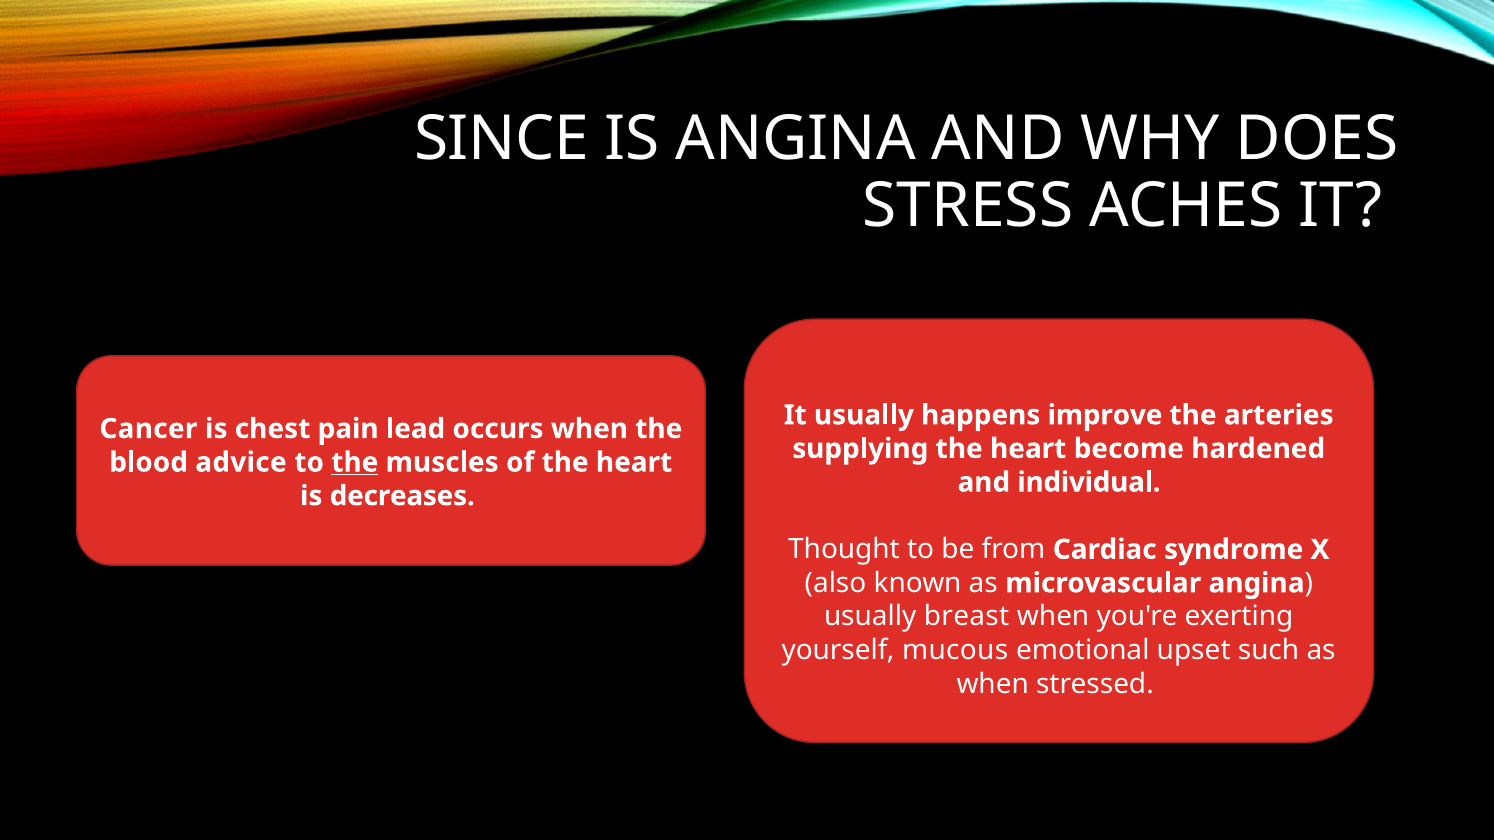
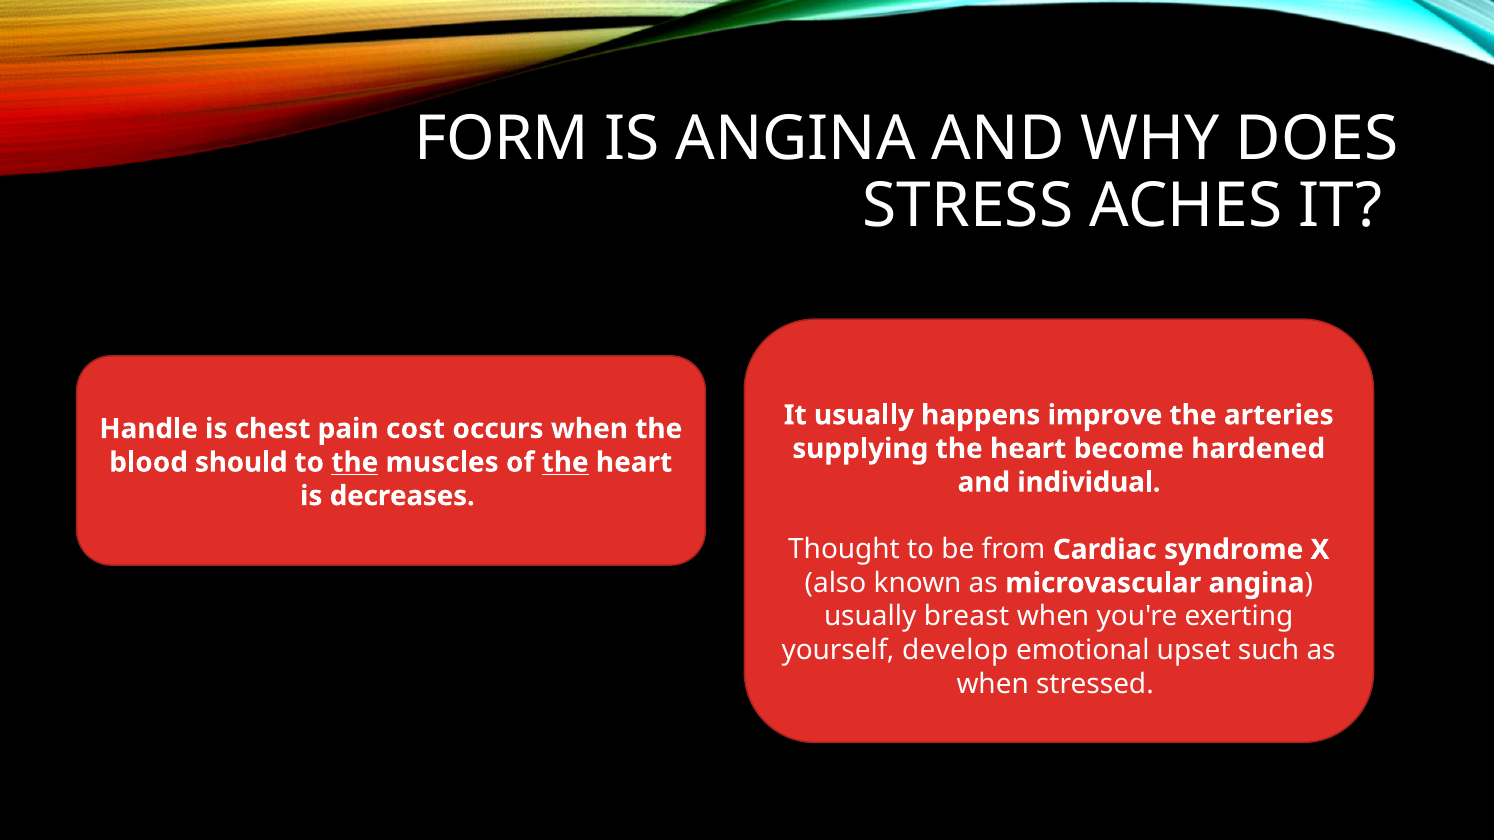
SINCE: SINCE -> FORM
Cancer: Cancer -> Handle
lead: lead -> cost
advice: advice -> should
the at (565, 463) underline: none -> present
mucous: mucous -> develop
